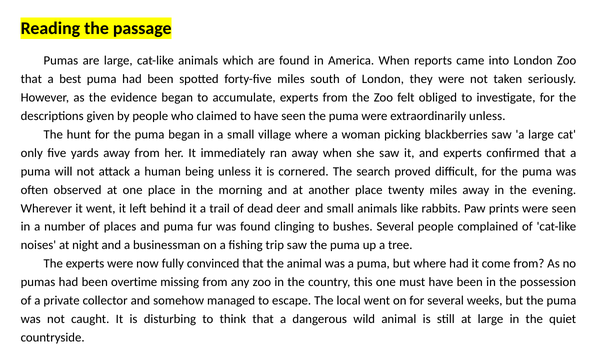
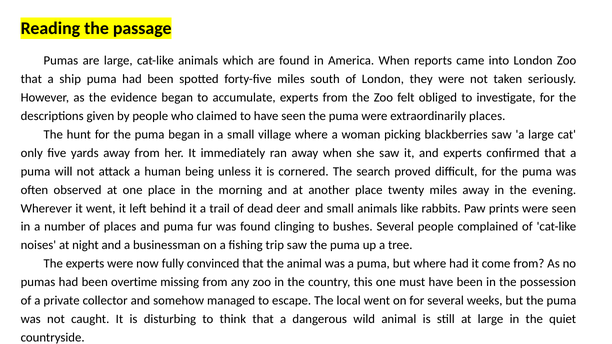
best: best -> ship
extraordinarily unless: unless -> places
